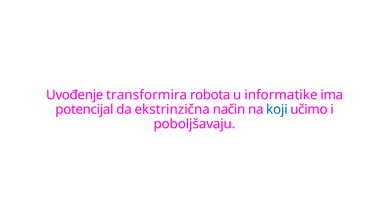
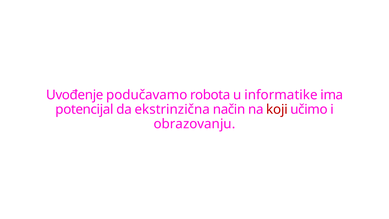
transformira: transformira -> podučavamo
koji colour: blue -> red
poboljšavaju: poboljšavaju -> obrazovanju
